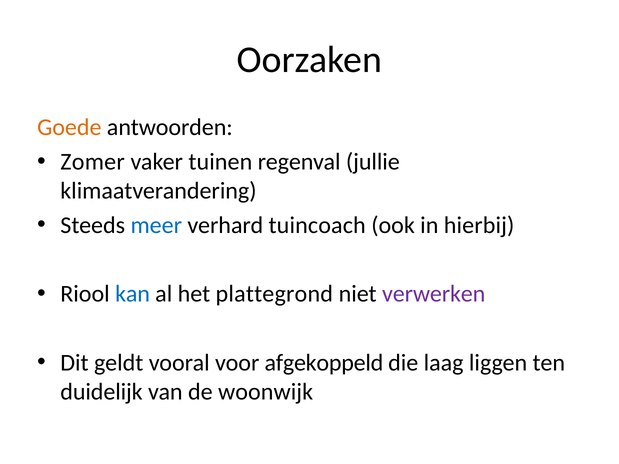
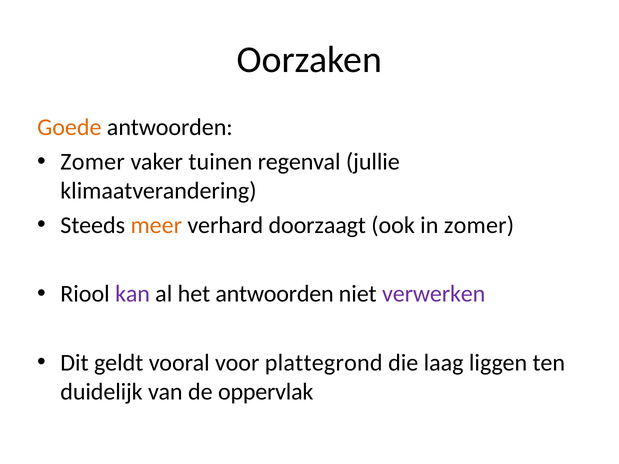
meer colour: blue -> orange
tuincoach: tuincoach -> doorzaagt
in hierbij: hierbij -> zomer
kan colour: blue -> purple
het plattegrond: plattegrond -> antwoorden
afgekoppeld: afgekoppeld -> plattegrond
woonwijk: woonwijk -> oppervlak
